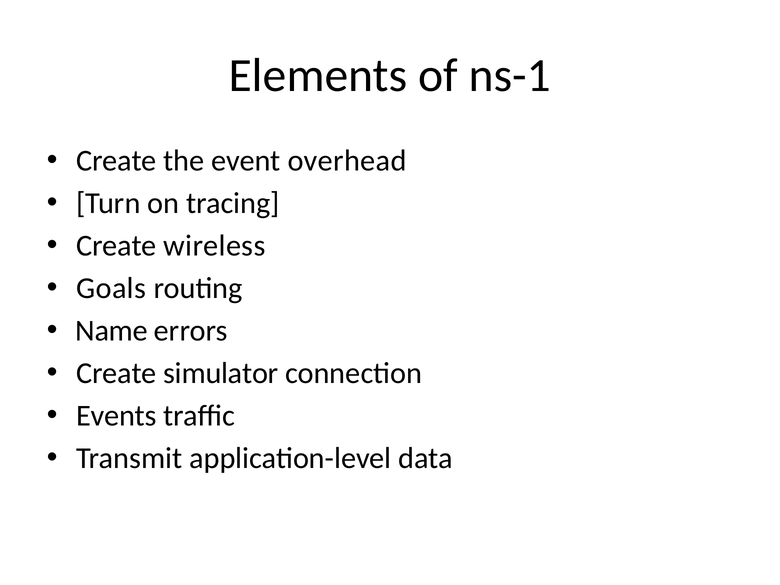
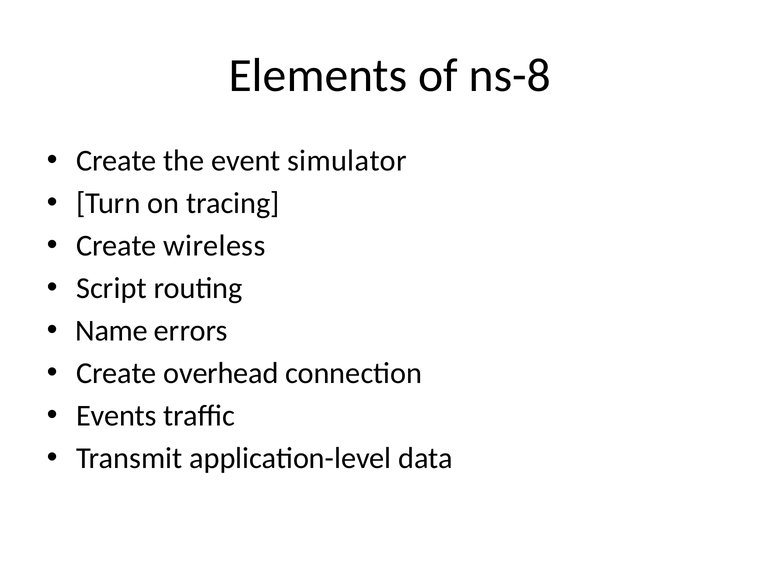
ns-1: ns-1 -> ns-8
overhead: overhead -> simulator
Goals: Goals -> Script
simulator: simulator -> overhead
